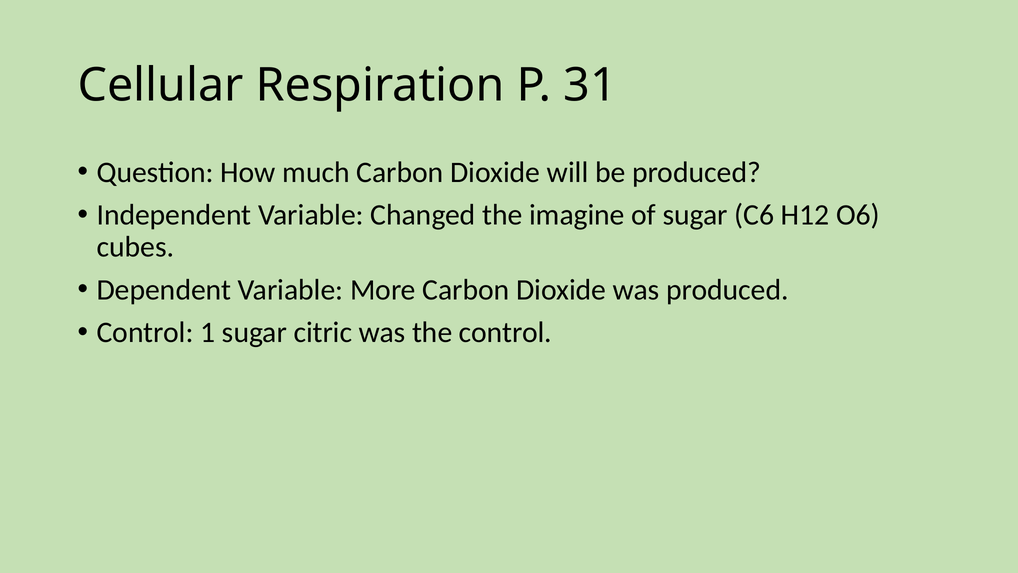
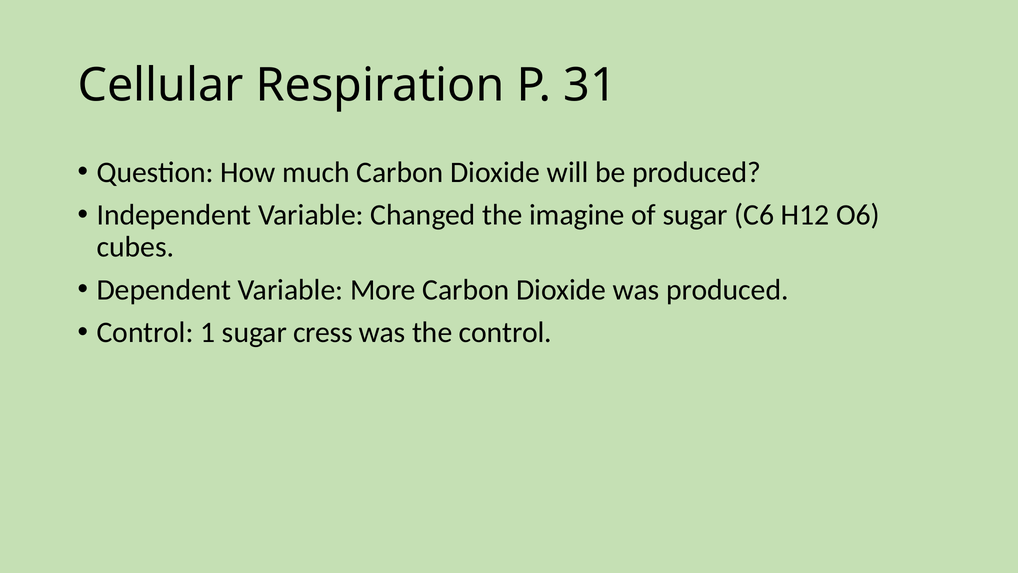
citric: citric -> cress
